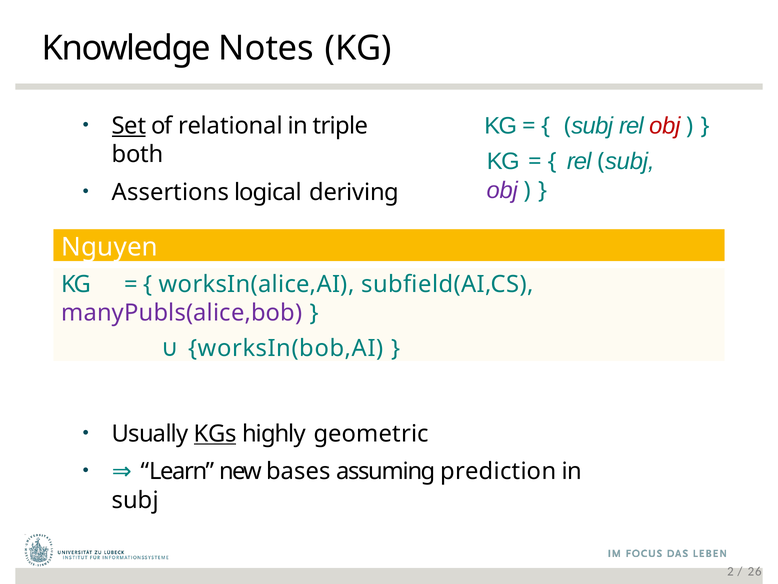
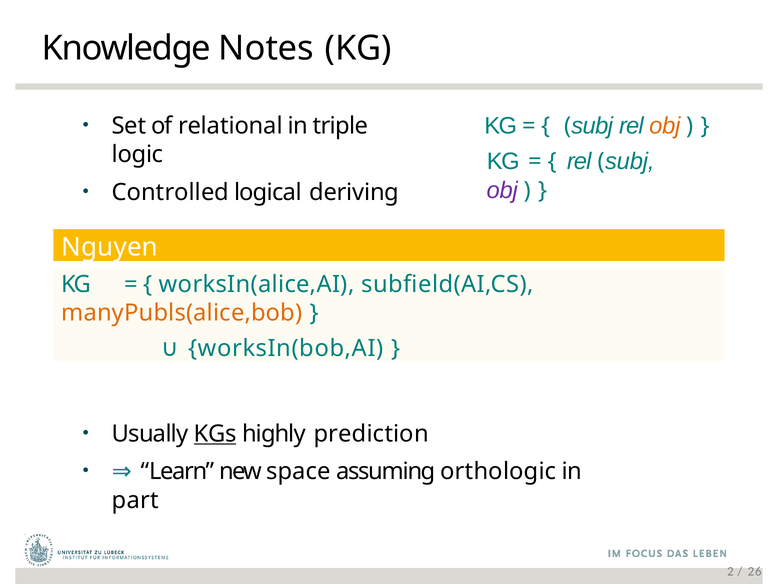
obj at (665, 126) colour: red -> orange
Set underline: present -> none
both: both -> logic
Assertions: Assertions -> Controlled
manyPubls(alice,bob colour: purple -> orange
geometric: geometric -> prediction
bases: bases -> space
prediction: prediction -> orthologic
subj at (135, 500): subj -> part
